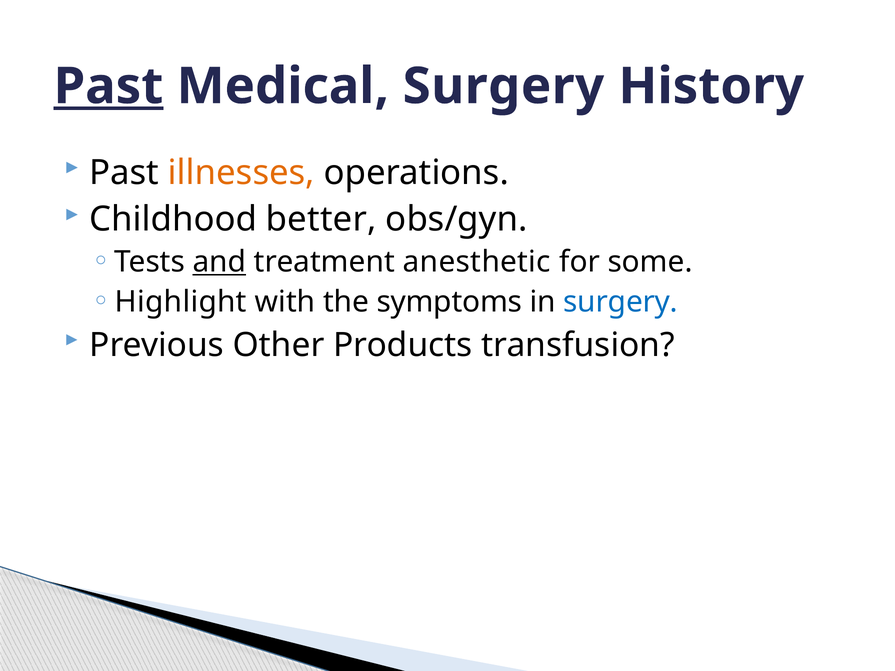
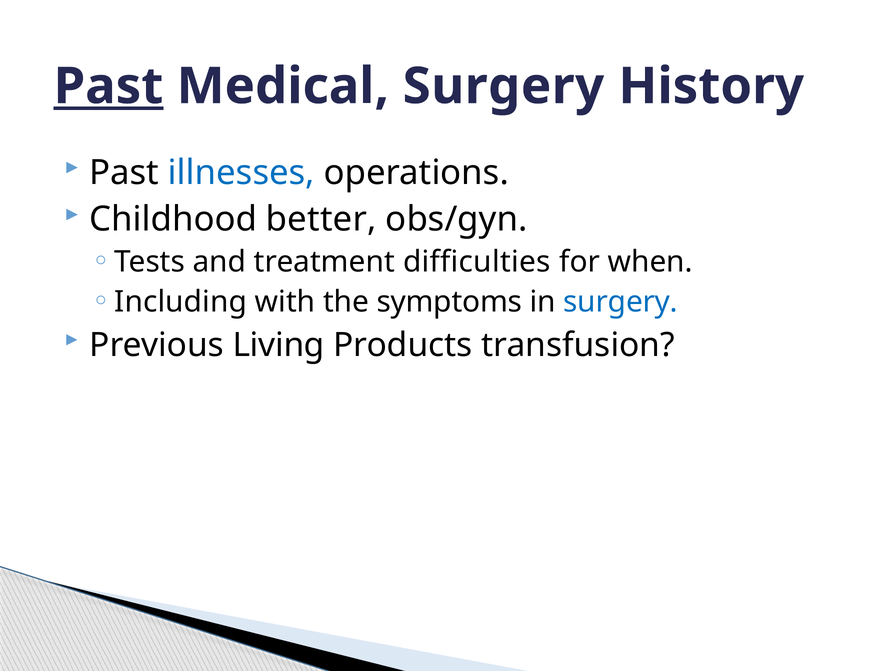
illnesses colour: orange -> blue
and underline: present -> none
anesthetic: anesthetic -> difficulties
some: some -> when
Highlight: Highlight -> Including
Other: Other -> Living
